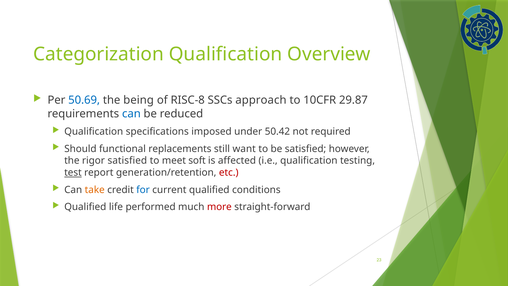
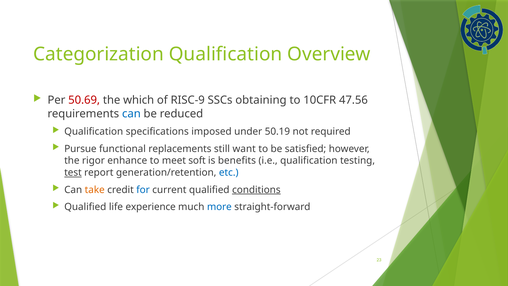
50.69 colour: blue -> red
being: being -> which
RISC-8: RISC-8 -> RISC-9
approach: approach -> obtaining
29.87: 29.87 -> 47.56
50.42: 50.42 -> 50.19
Should: Should -> Pursue
rigor satisfied: satisfied -> enhance
affected: affected -> benefits
etc colour: red -> blue
conditions underline: none -> present
performed: performed -> experience
more colour: red -> blue
